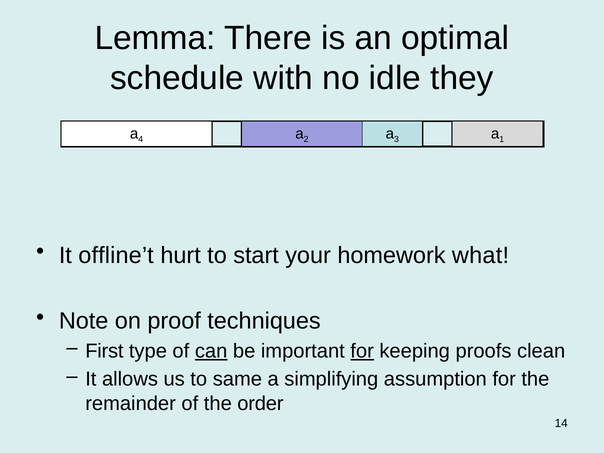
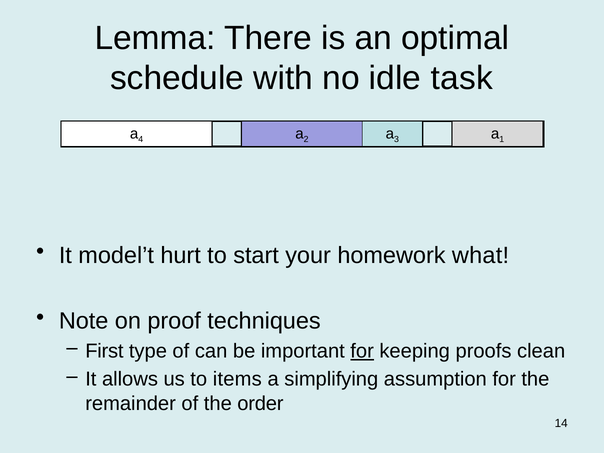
they: they -> task
offline’t: offline’t -> model’t
can underline: present -> none
same: same -> items
